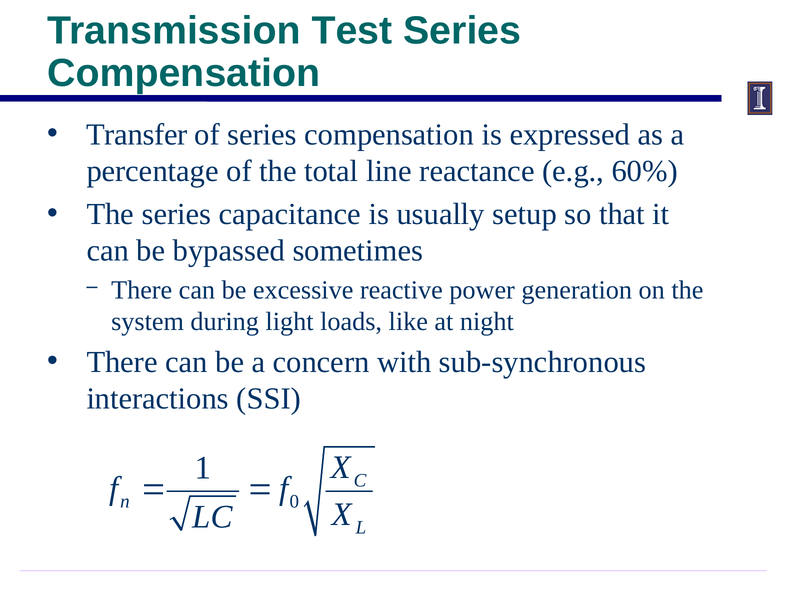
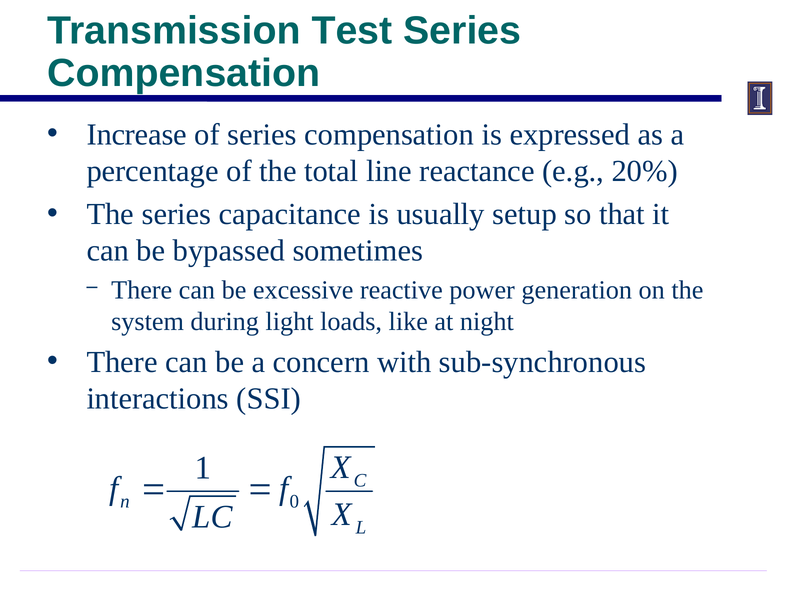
Transfer: Transfer -> Increase
60%: 60% -> 20%
